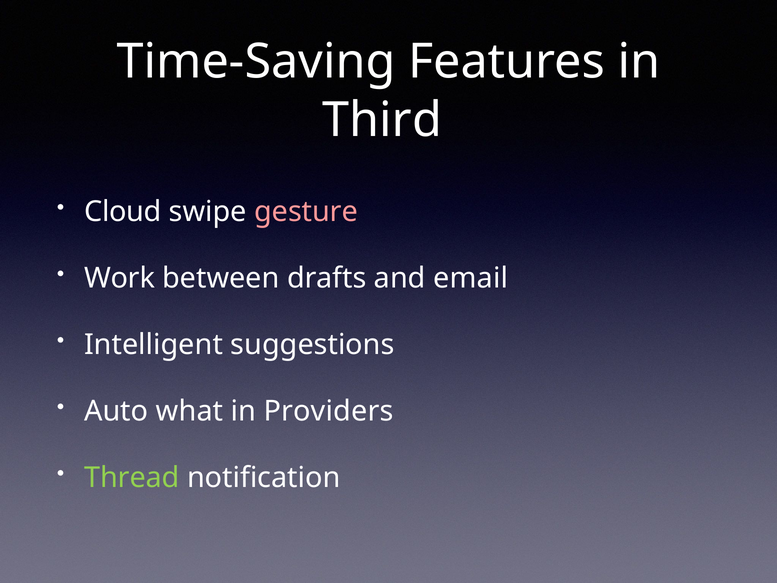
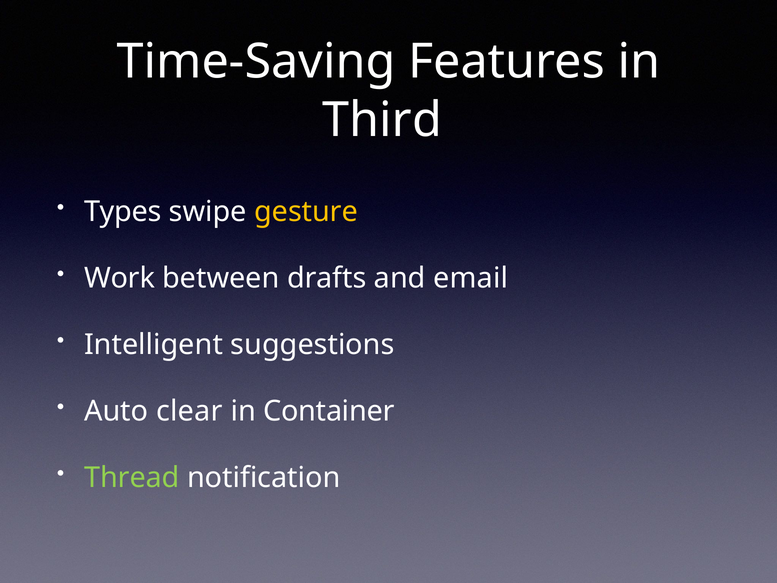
Cloud: Cloud -> Types
gesture colour: pink -> yellow
what: what -> clear
Providers: Providers -> Container
